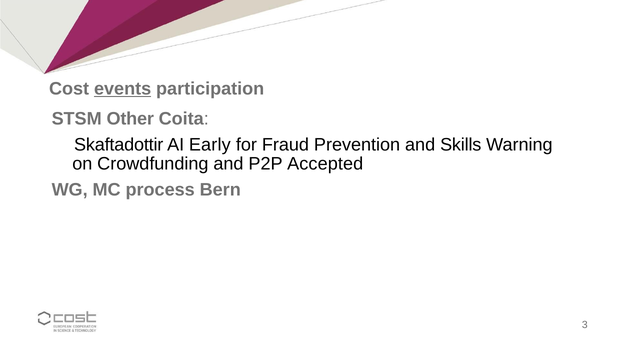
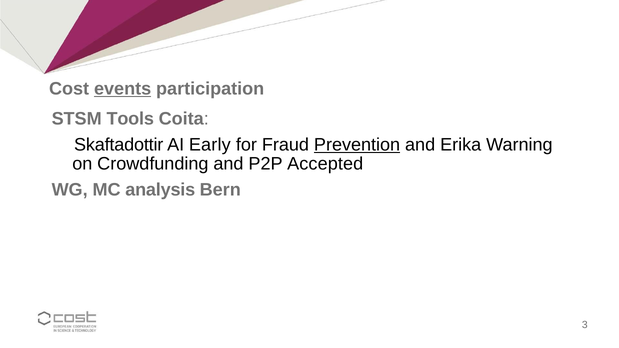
Other: Other -> Tools
Prevention underline: none -> present
Skills: Skills -> Erika
process: process -> analysis
